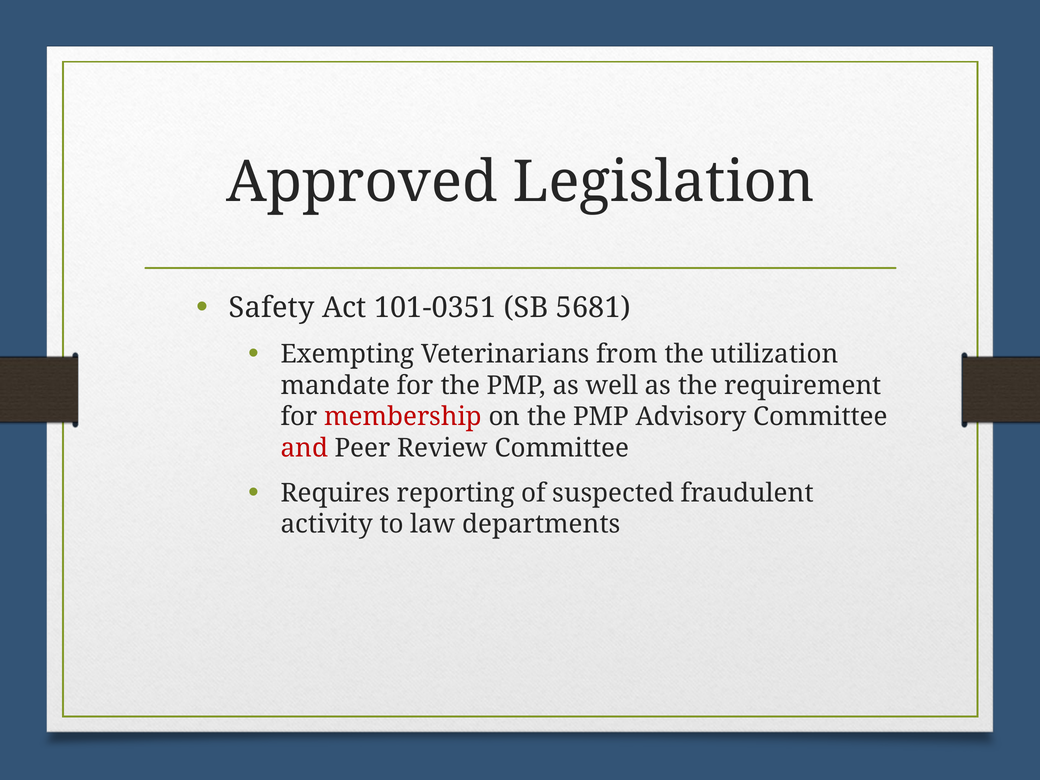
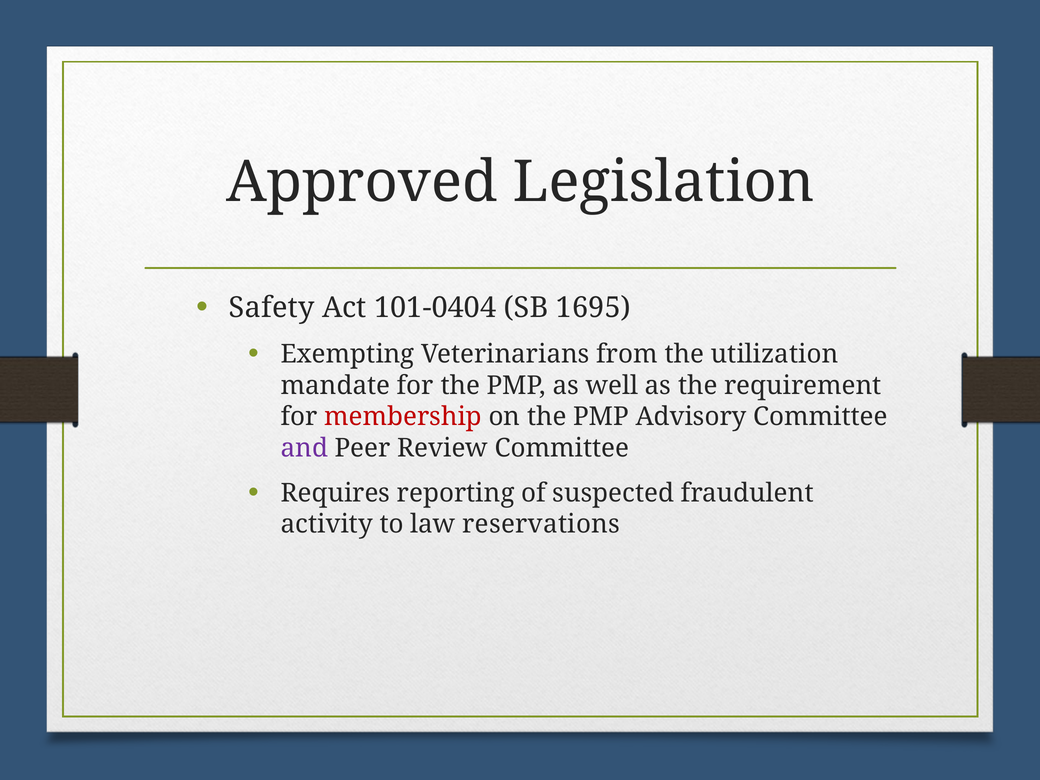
101-0351: 101-0351 -> 101-0404
5681: 5681 -> 1695
and colour: red -> purple
departments: departments -> reservations
